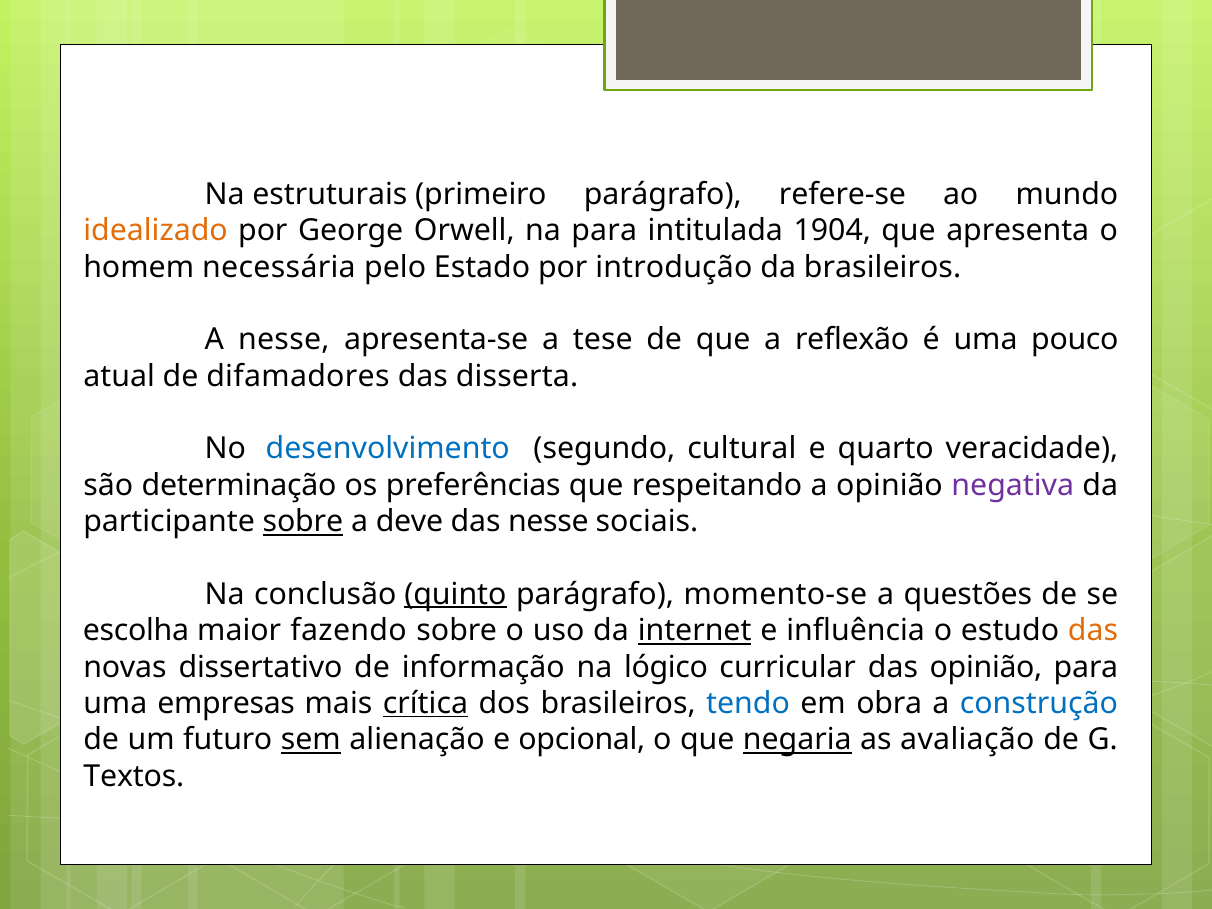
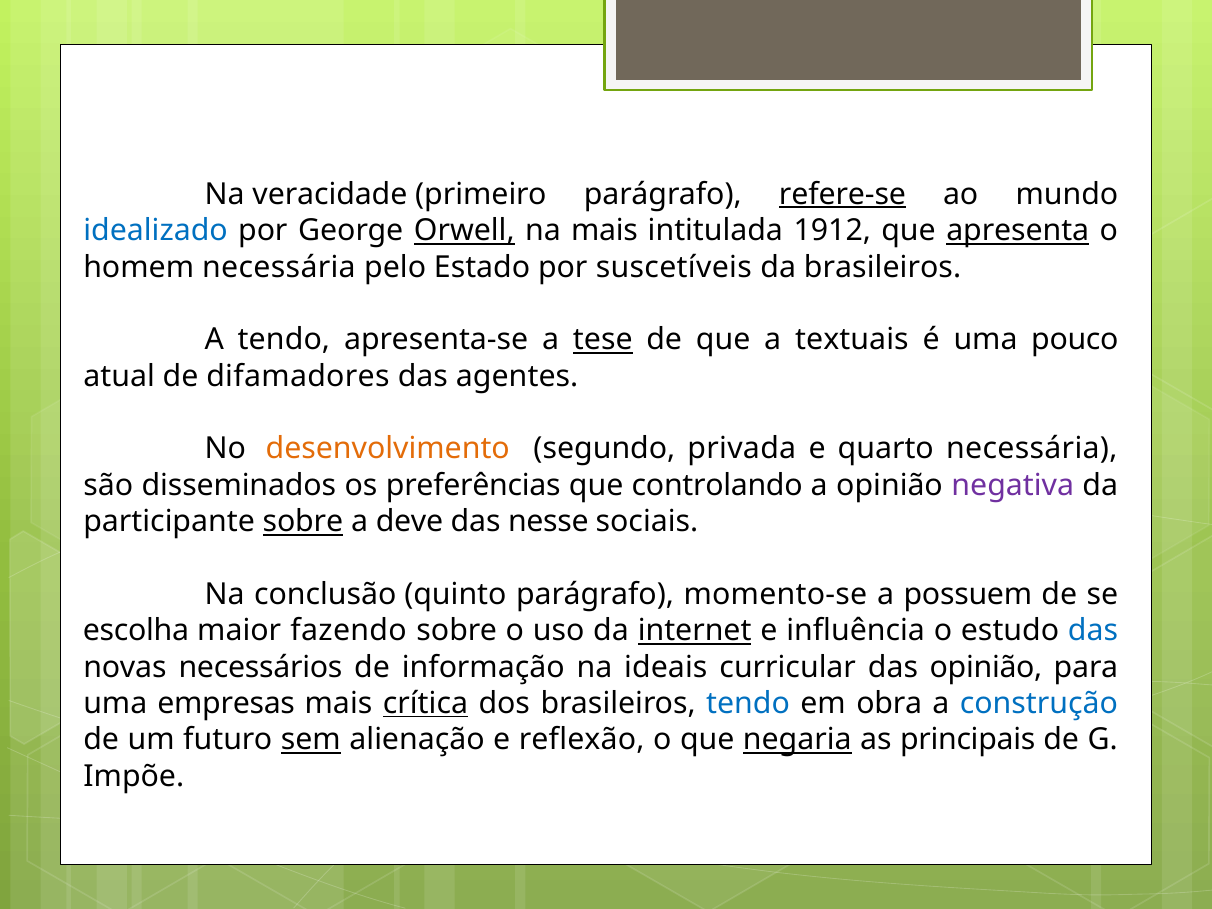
estruturais: estruturais -> veracidade
refere-se underline: none -> present
idealizado colour: orange -> blue
Orwell underline: none -> present
na para: para -> mais
1904: 1904 -> 1912
apresenta underline: none -> present
introdução: introdução -> suscetíveis
A nesse: nesse -> tendo
tese underline: none -> present
reflexão: reflexão -> textuais
disserta: disserta -> agentes
desenvolvimento colour: blue -> orange
cultural: cultural -> privada
quarto veracidade: veracidade -> necessária
determinação: determinação -> disseminados
respeitando: respeitando -> controlando
quinto underline: present -> none
questões: questões -> possuem
das at (1093, 631) colour: orange -> blue
dissertativo: dissertativo -> necessários
lógico: lógico -> ideais
opcional: opcional -> reflexão
avaliação: avaliação -> principais
Textos: Textos -> Impõe
